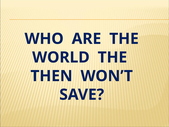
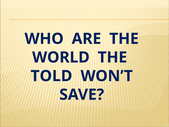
THEN: THEN -> TOLD
